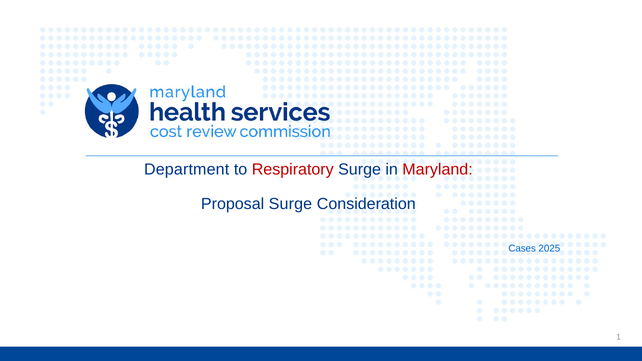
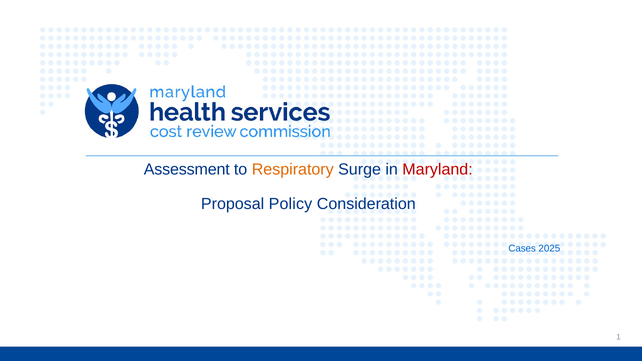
Department: Department -> Assessment
Respiratory colour: red -> orange
Proposal Surge: Surge -> Policy
